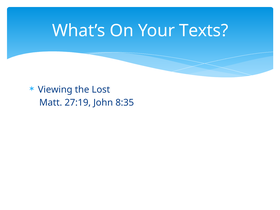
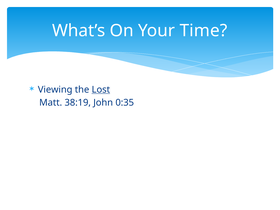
Texts: Texts -> Time
Lost underline: none -> present
27:19: 27:19 -> 38:19
8:35: 8:35 -> 0:35
